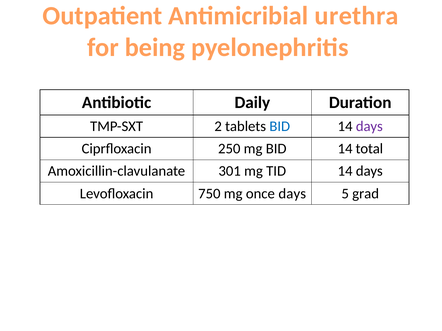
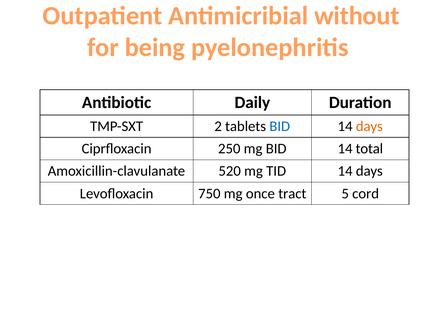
urethra: urethra -> without
days at (369, 127) colour: purple -> orange
301: 301 -> 520
once days: days -> tract
grad: grad -> cord
